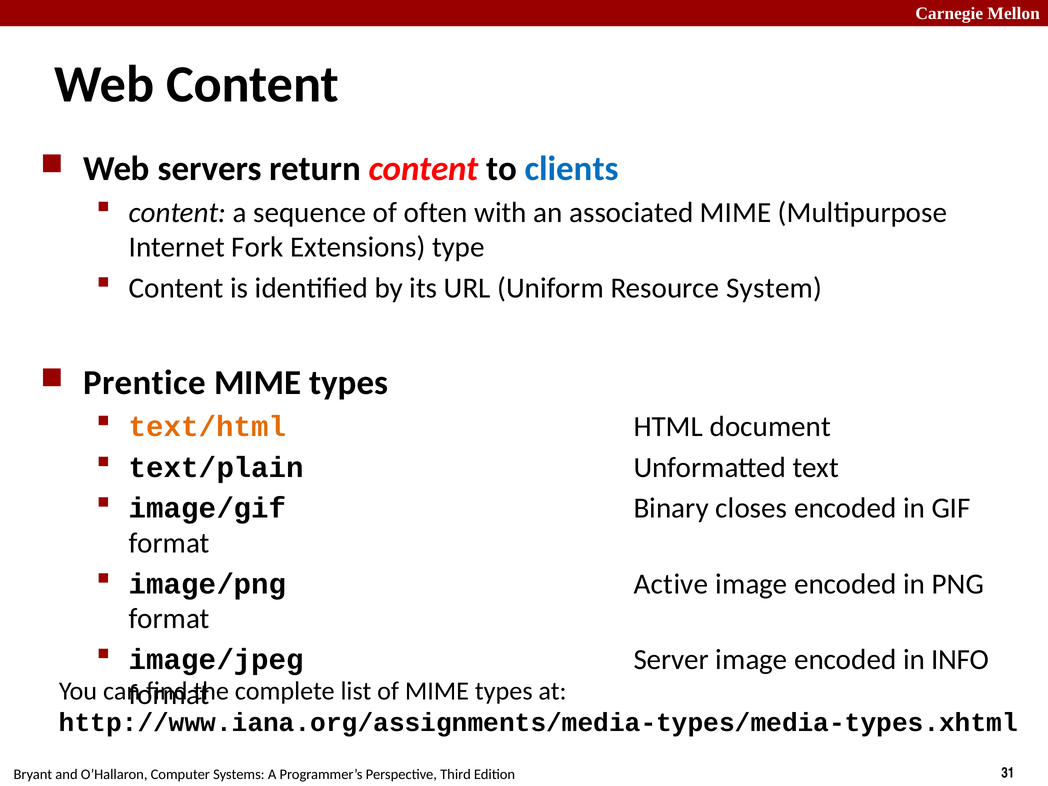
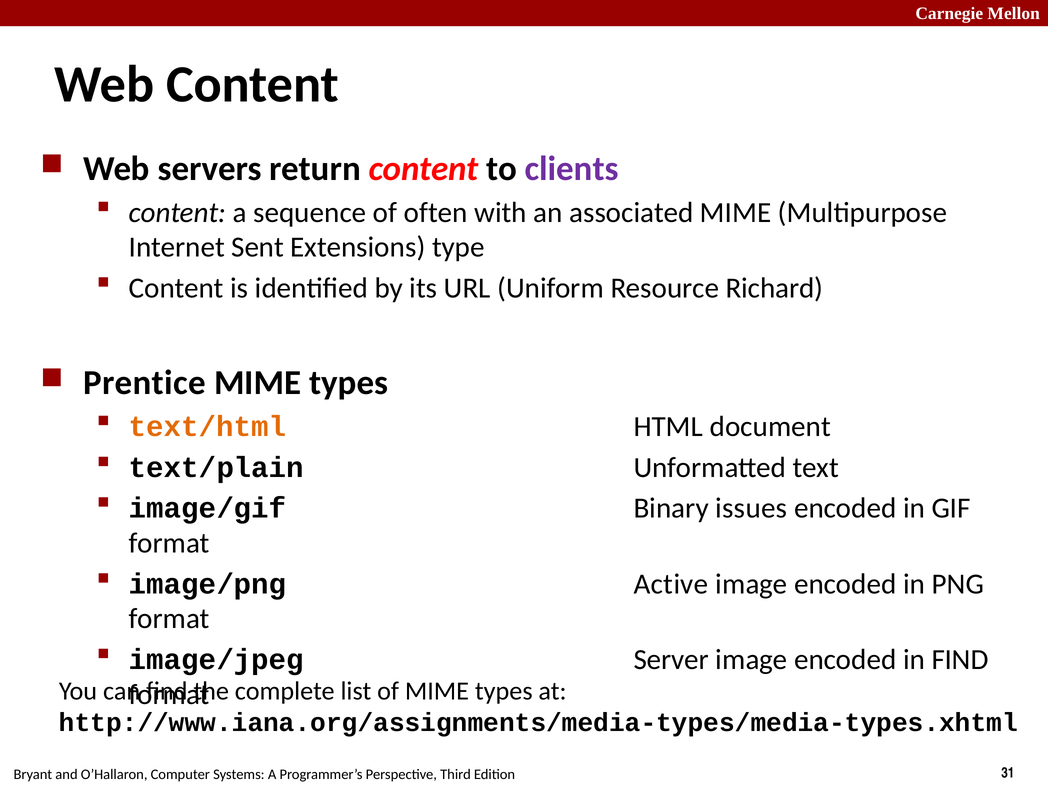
clients colour: blue -> purple
Fork: Fork -> Sent
System: System -> Richard
closes: closes -> issues
in INFO: INFO -> FIND
